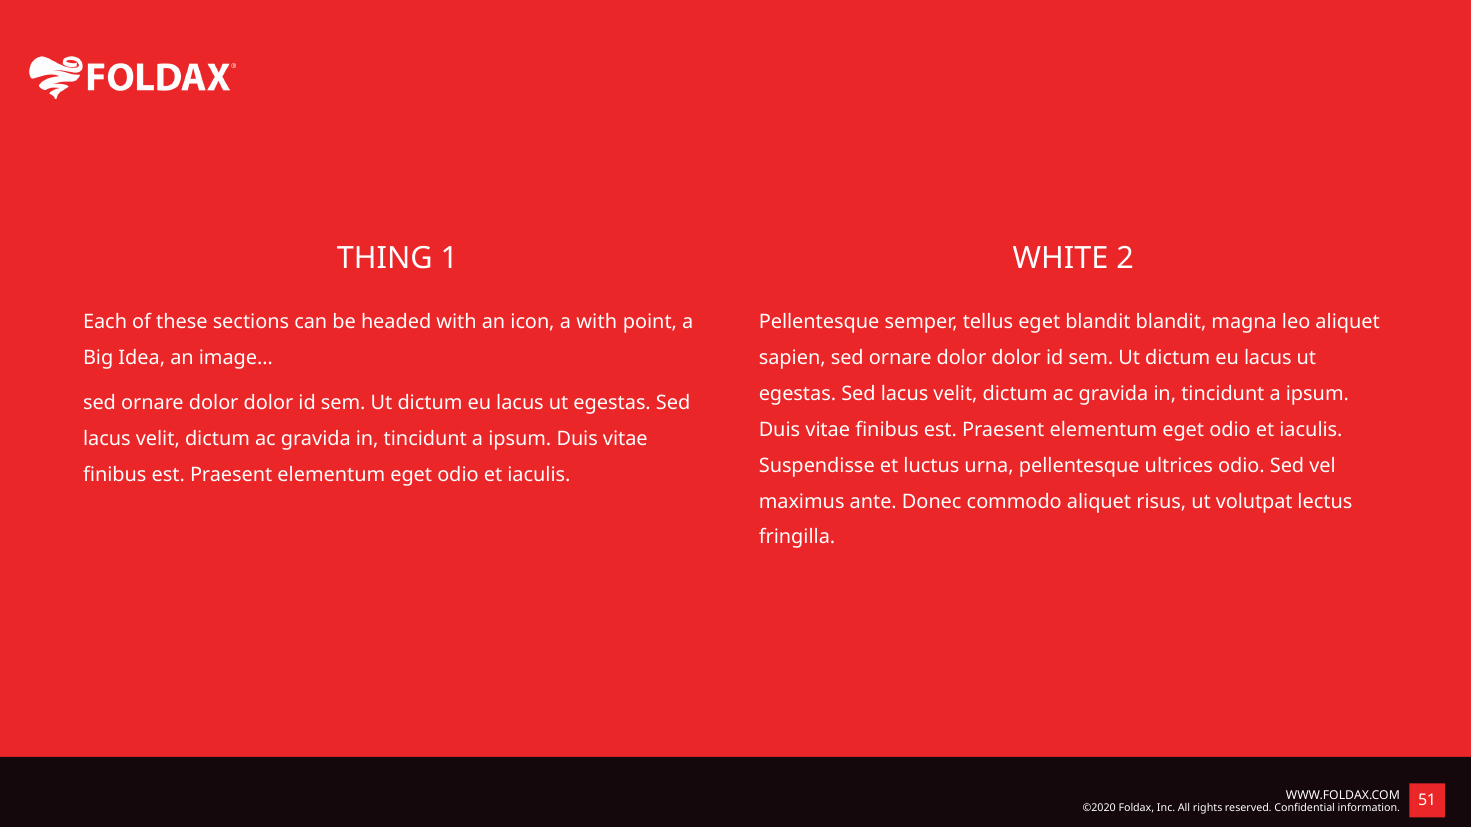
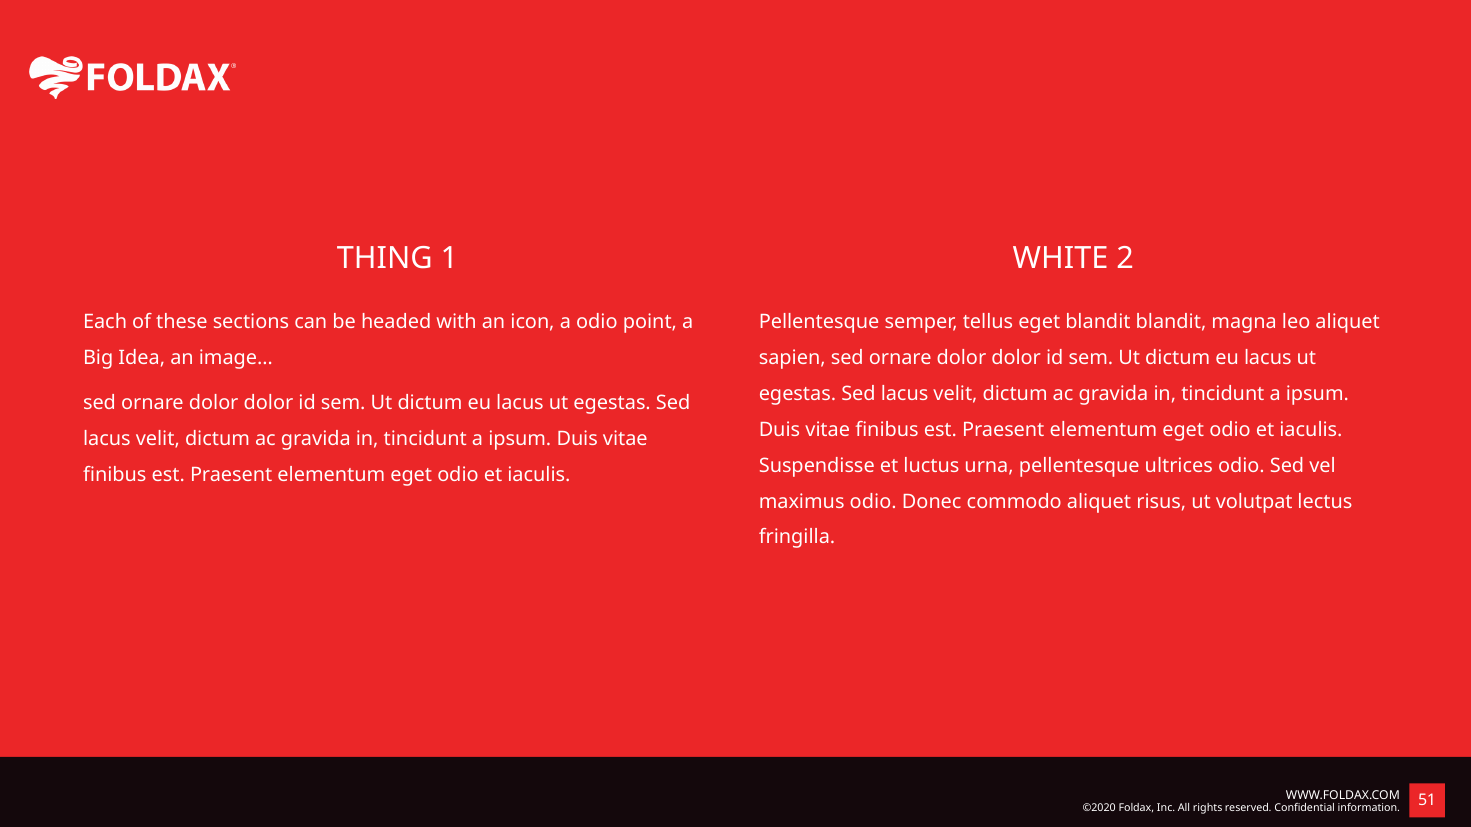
a with: with -> odio
maximus ante: ante -> odio
